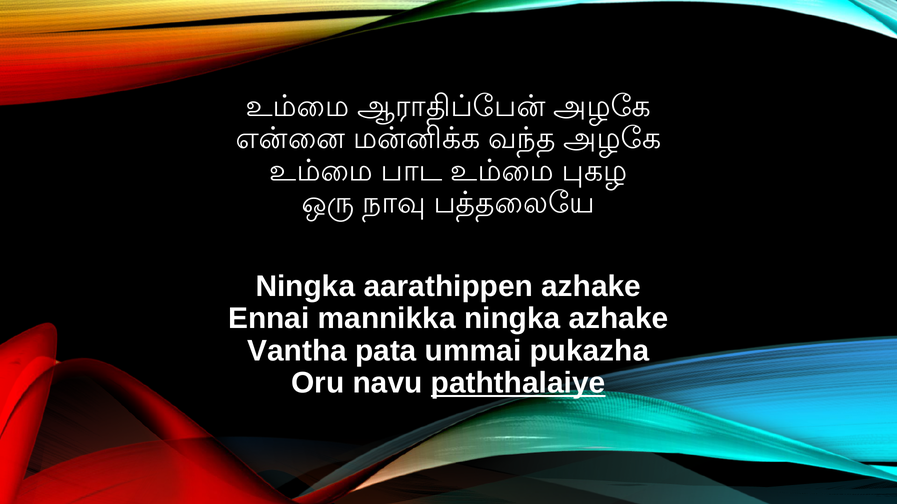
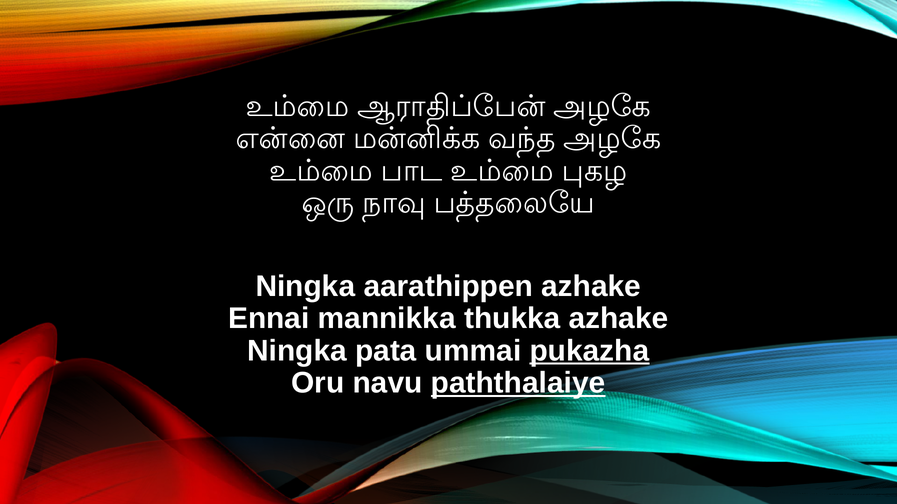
mannikka ningka: ningka -> thukka
Vantha at (297, 351): Vantha -> Ningka
pukazha underline: none -> present
